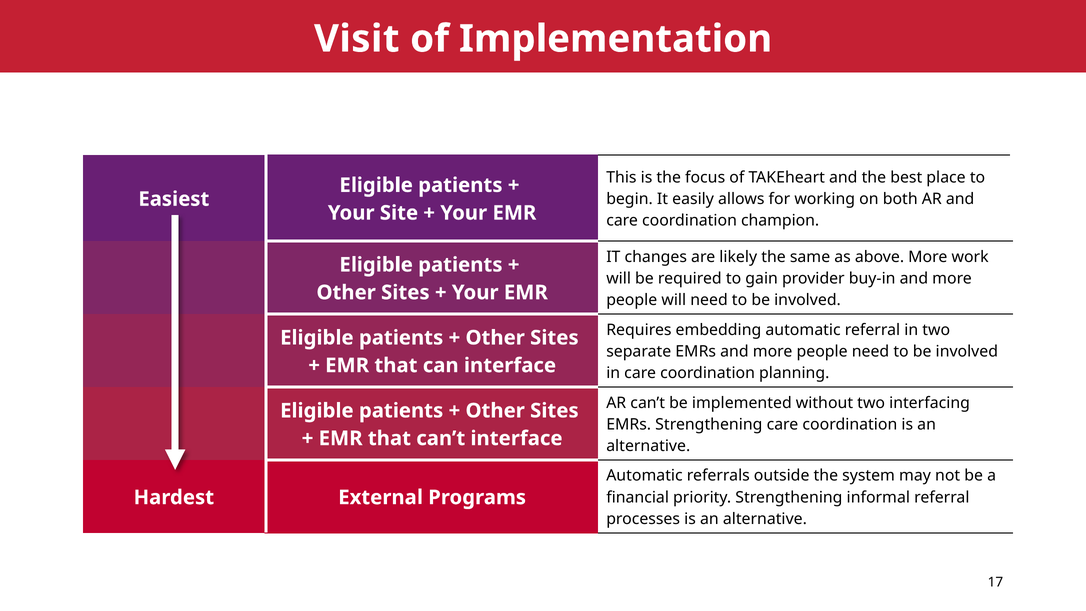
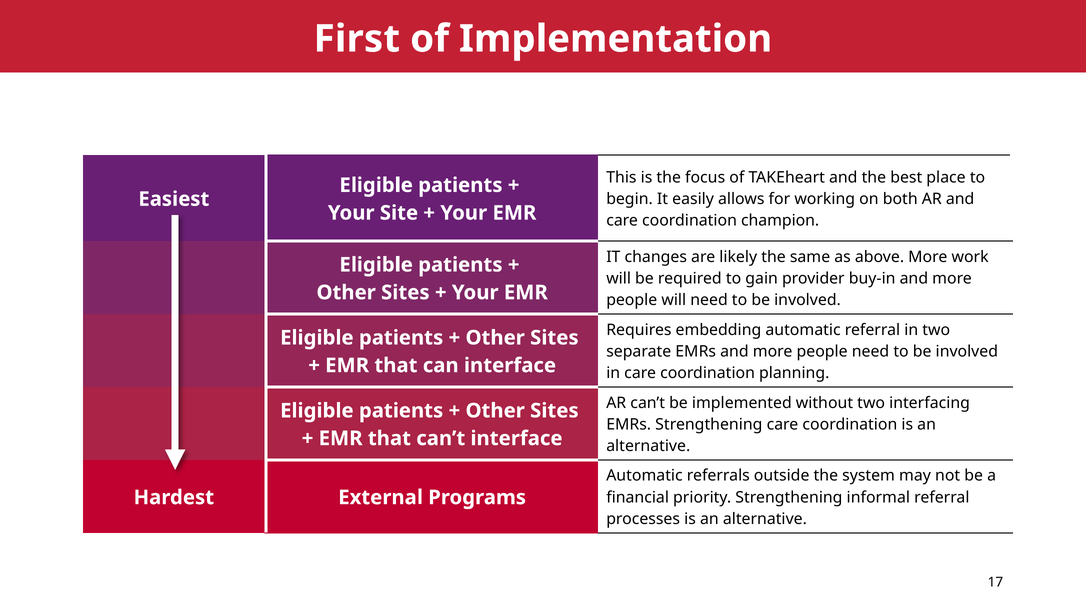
Visit: Visit -> First
